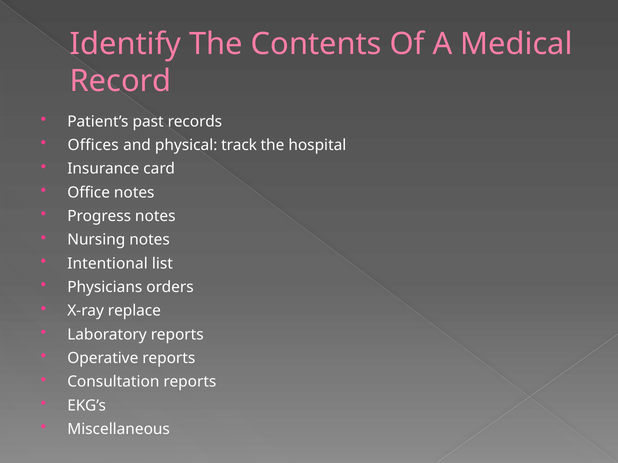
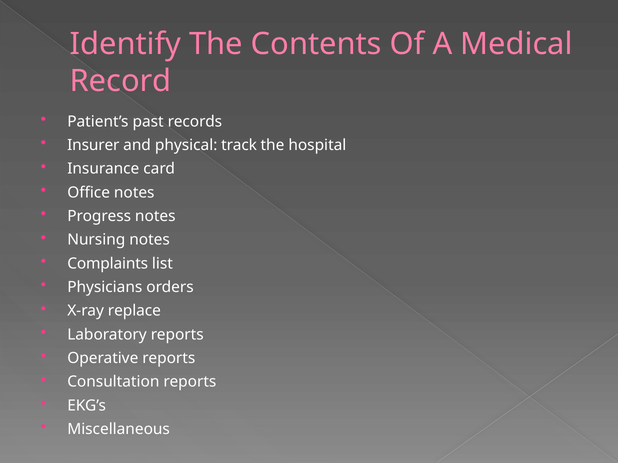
Offices: Offices -> Insurer
Intentional: Intentional -> Complaints
